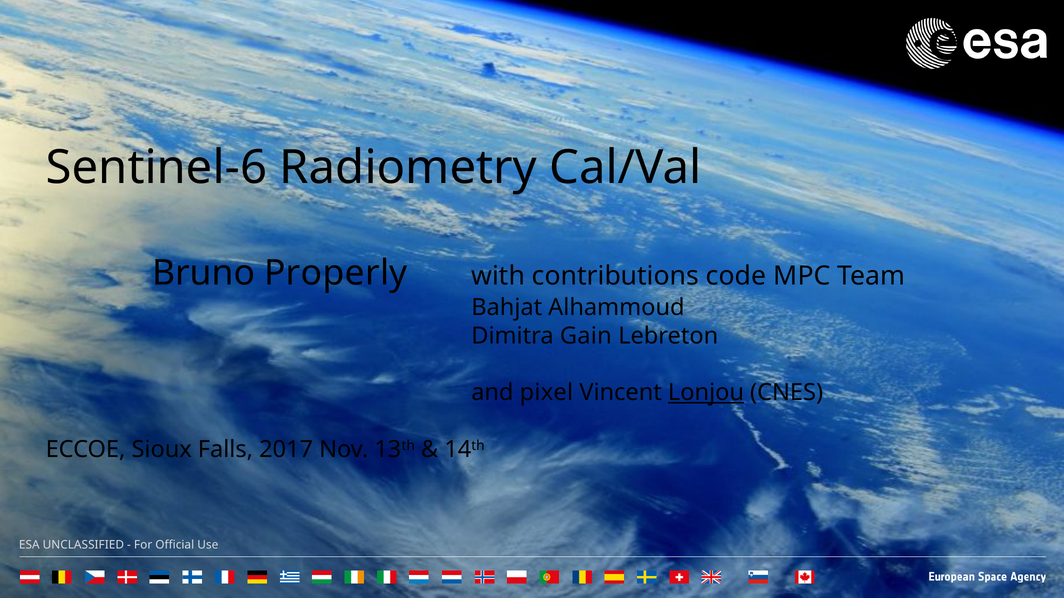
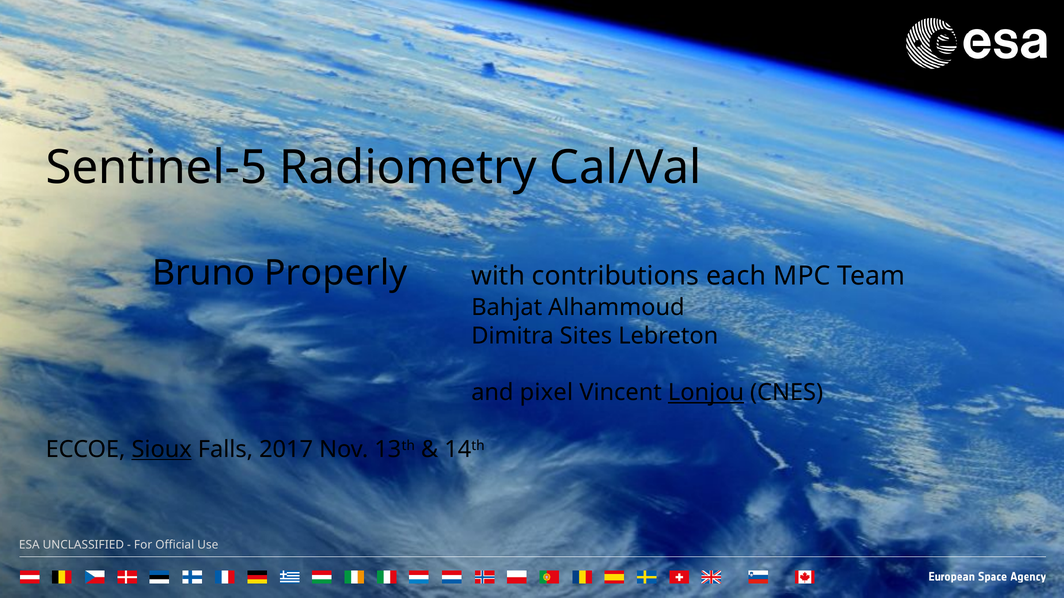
Sentinel-6: Sentinel-6 -> Sentinel-5
code: code -> each
Gain: Gain -> Sites
Sioux underline: none -> present
